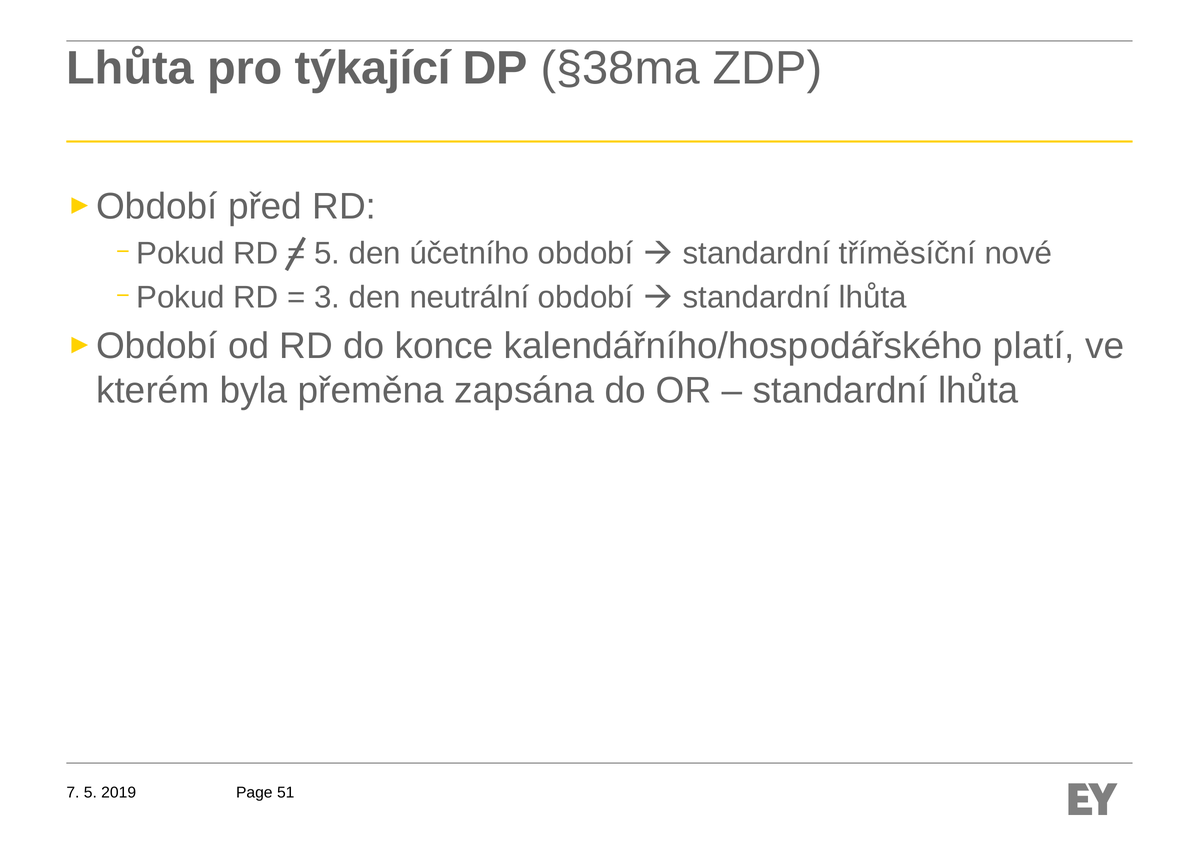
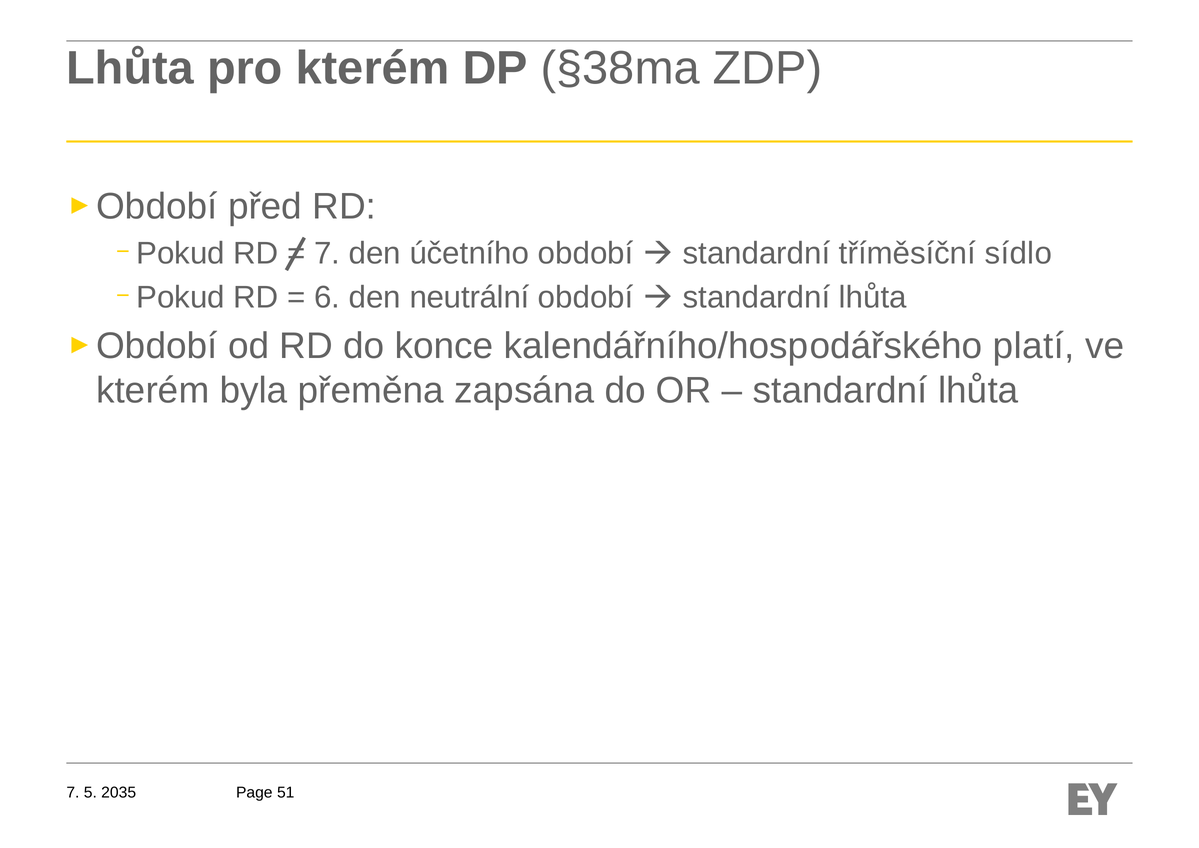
pro týkající: týkající -> kterém
5 at (327, 253): 5 -> 7
nové: nové -> sídlo
3: 3 -> 6
2019: 2019 -> 2035
